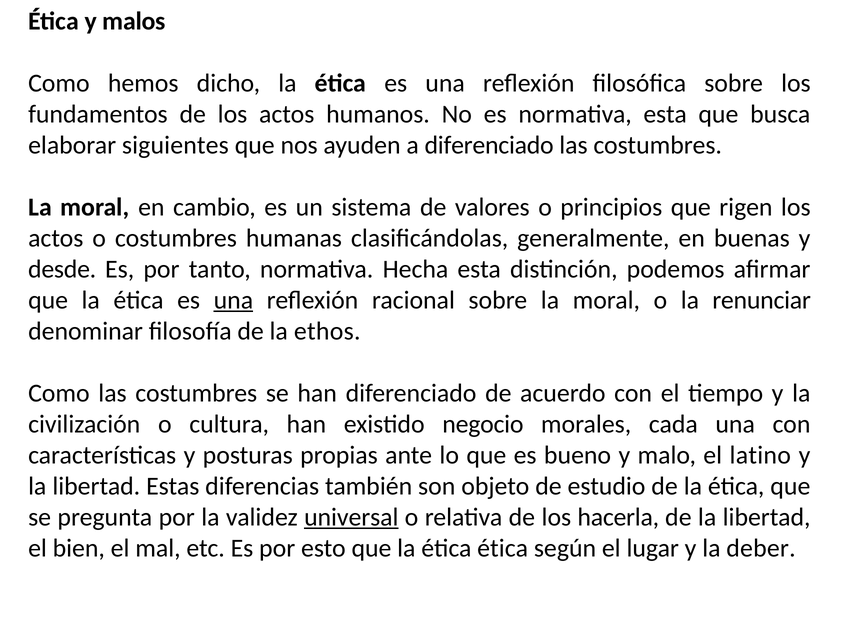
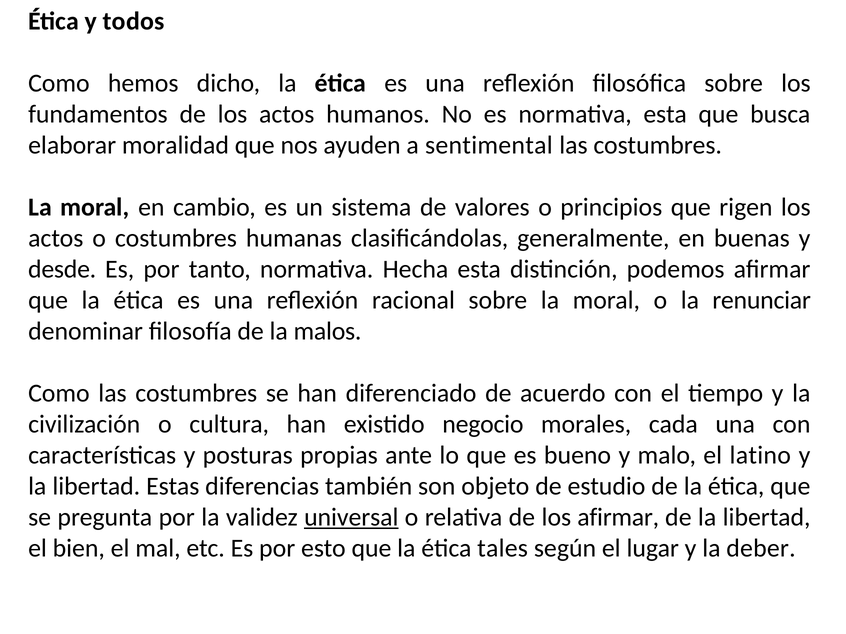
malos: malos -> todos
siguientes: siguientes -> moralidad
a diferenciado: diferenciado -> sentimental
una at (233, 301) underline: present -> none
ethos: ethos -> malos
los hacerla: hacerla -> afirmar
ética ética: ética -> tales
